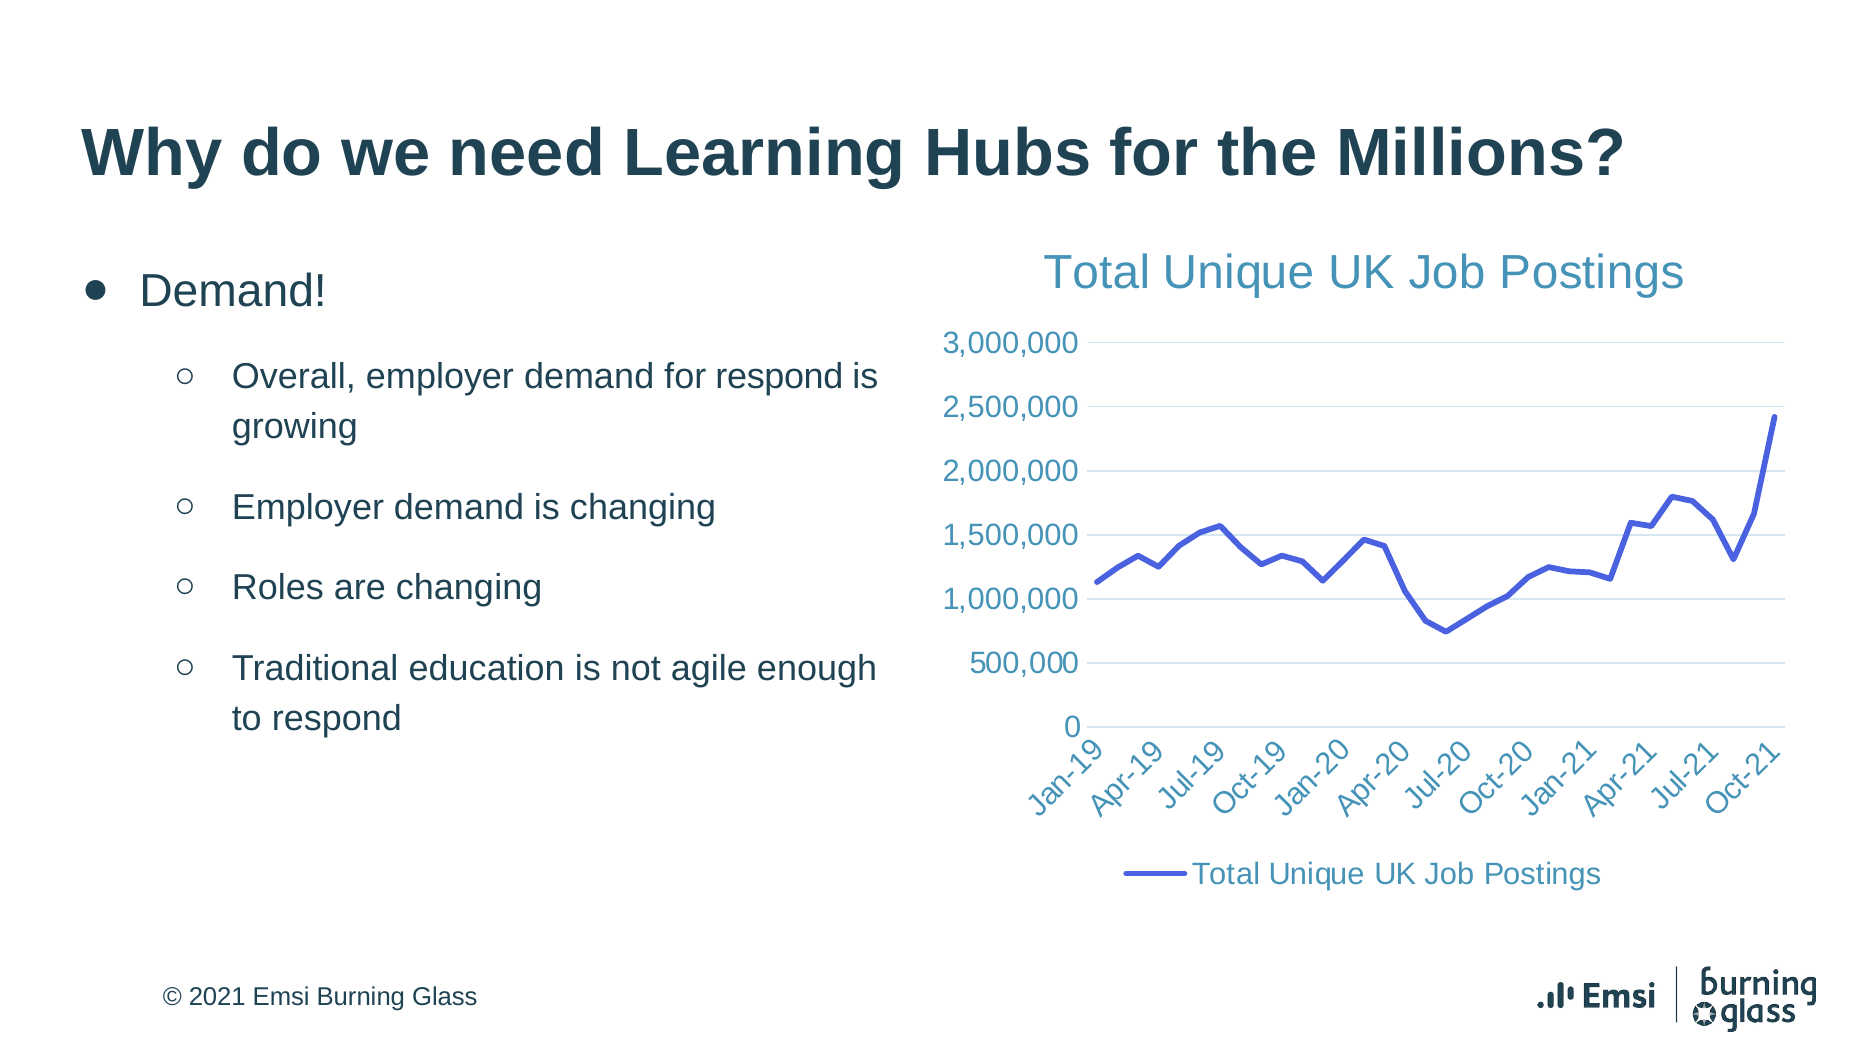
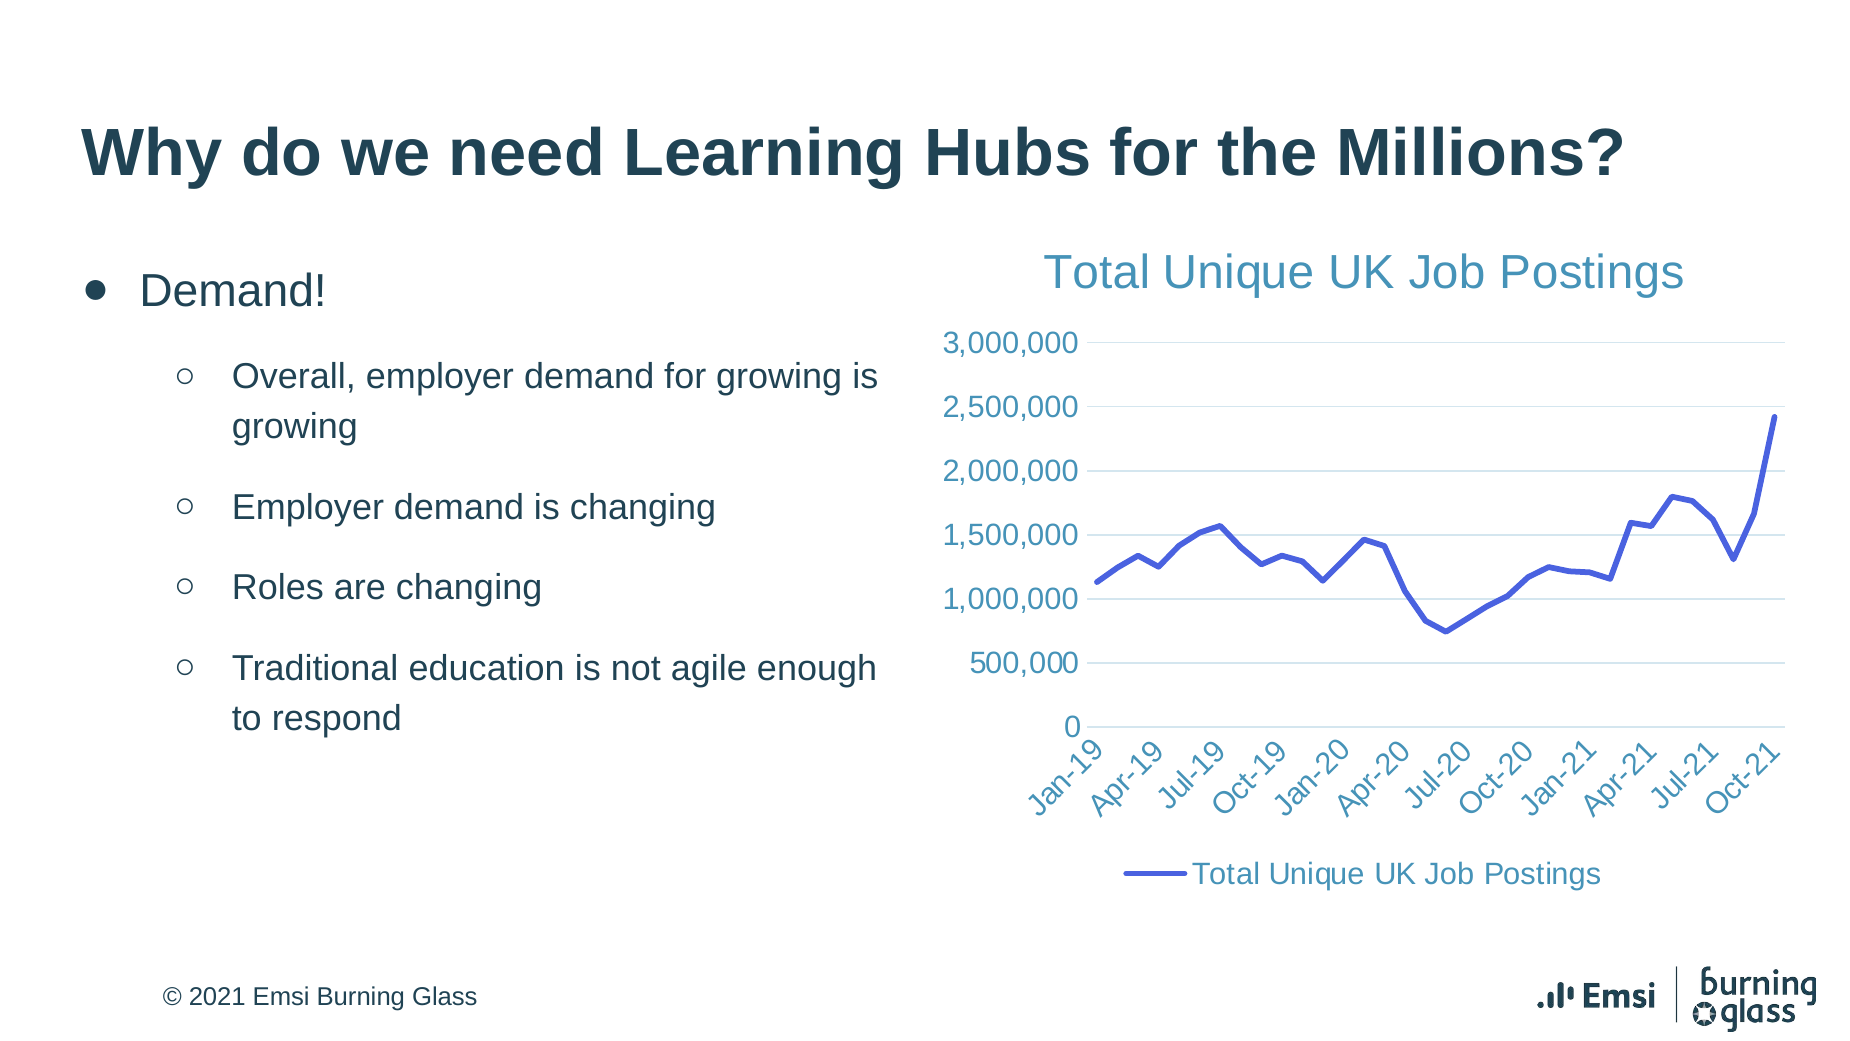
for respond: respond -> growing
